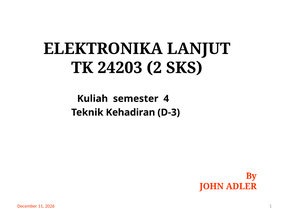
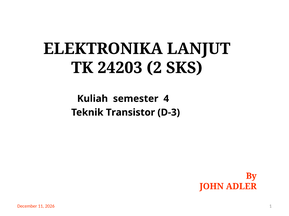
Kehadiran: Kehadiran -> Transistor
